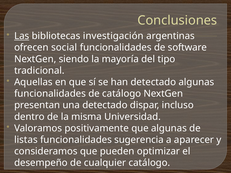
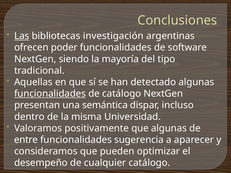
social: social -> poder
funcionalidades at (50, 94) underline: none -> present
una detectado: detectado -> semántica
listas: listas -> entre
